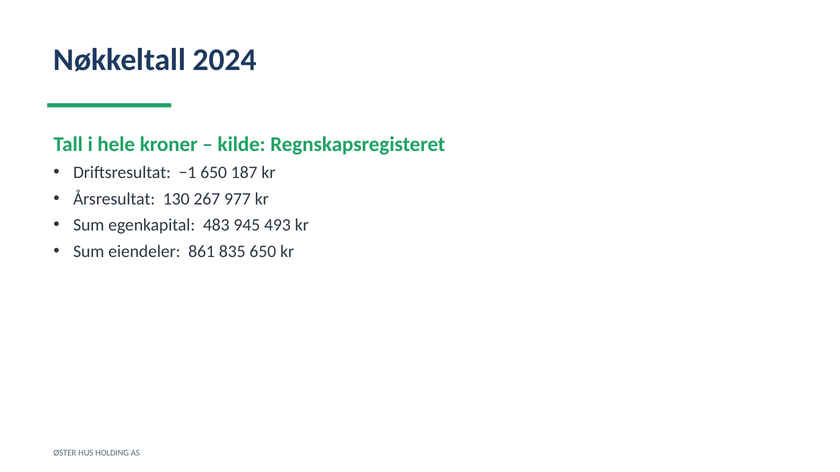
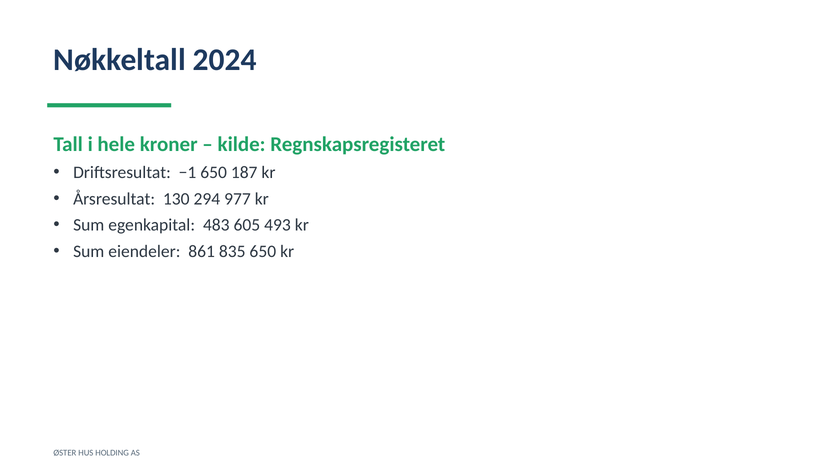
267: 267 -> 294
945: 945 -> 605
